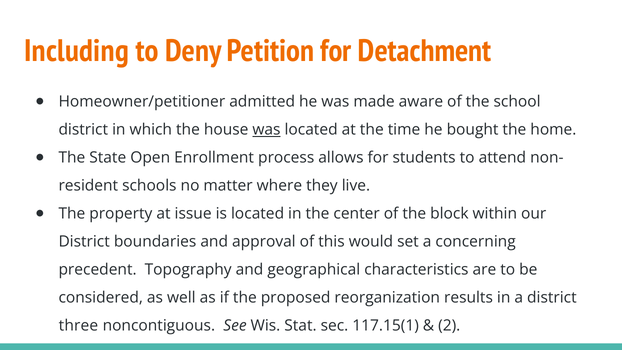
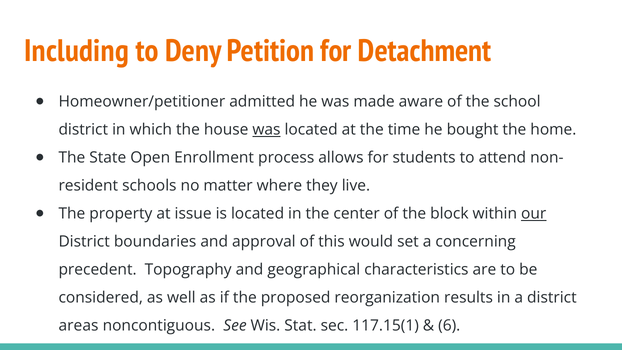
our underline: none -> present
three: three -> areas
2: 2 -> 6
